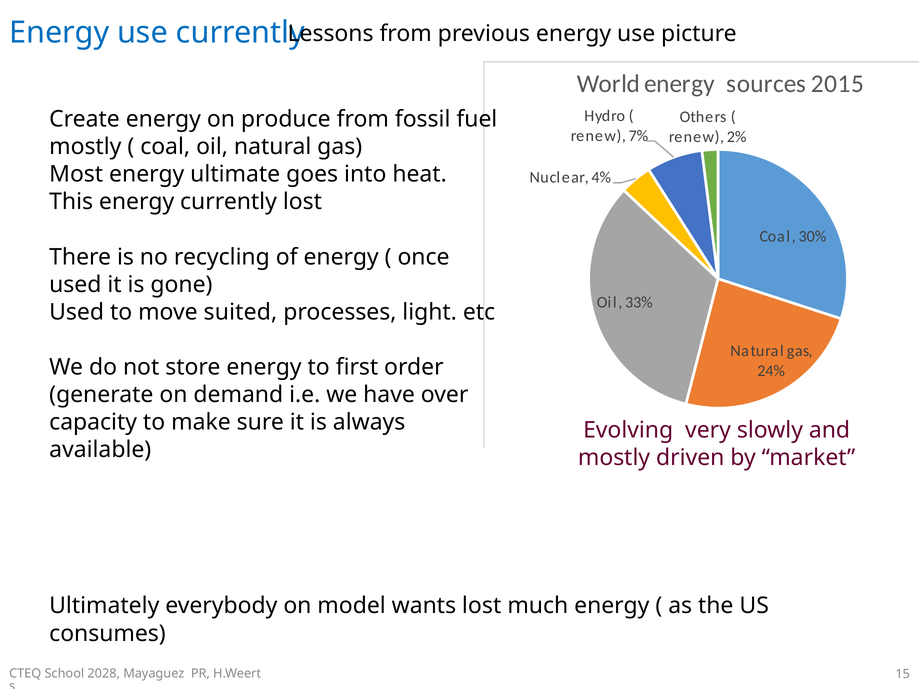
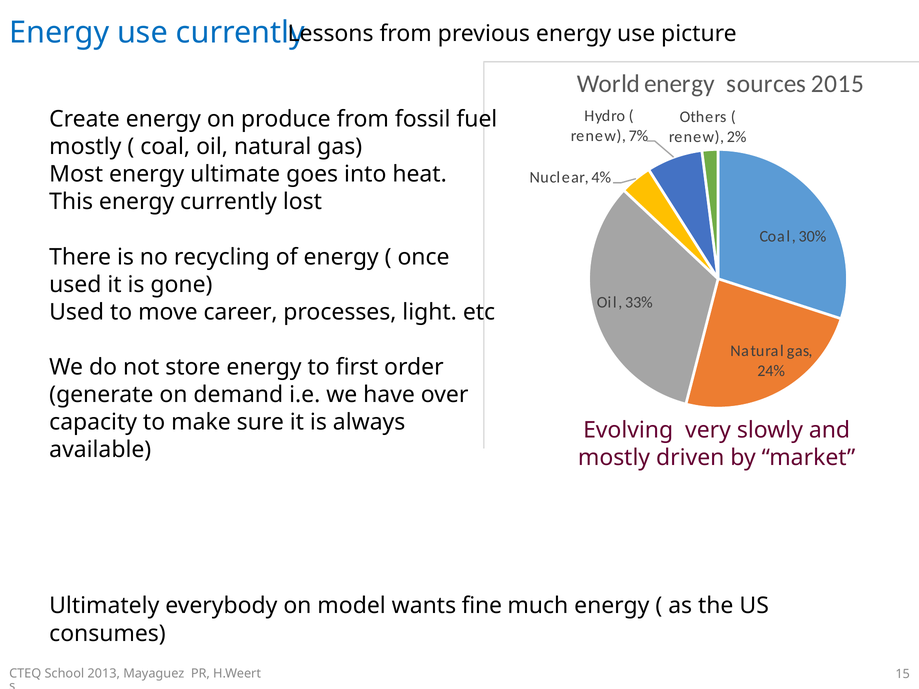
suited: suited -> career
wants lost: lost -> fine
2028: 2028 -> 2013
